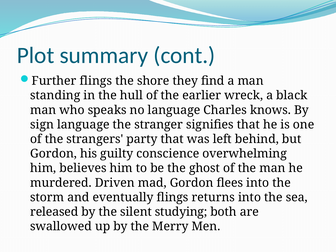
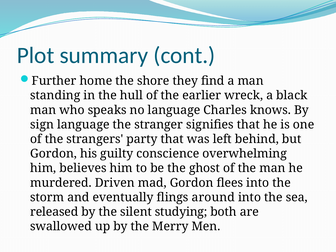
Further flings: flings -> home
returns: returns -> around
